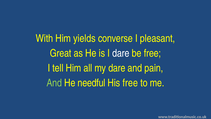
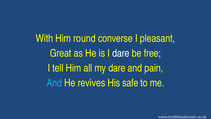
yields: yields -> round
And at (54, 83) colour: light green -> light blue
needful: needful -> revives
His free: free -> safe
